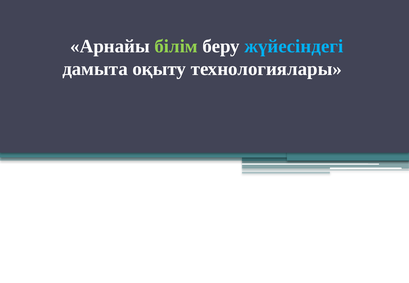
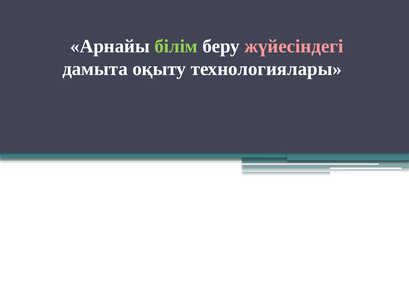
жүйесіндегі colour: light blue -> pink
